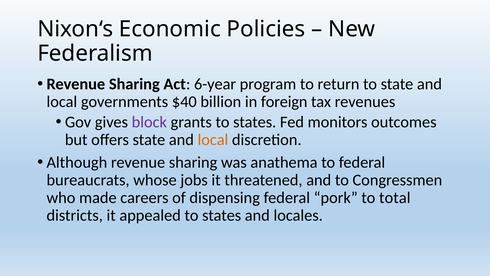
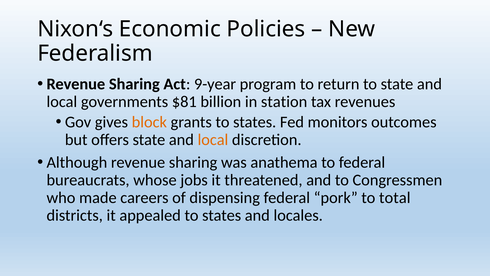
6-year: 6-year -> 9-year
$40: $40 -> $81
foreign: foreign -> station
block colour: purple -> orange
